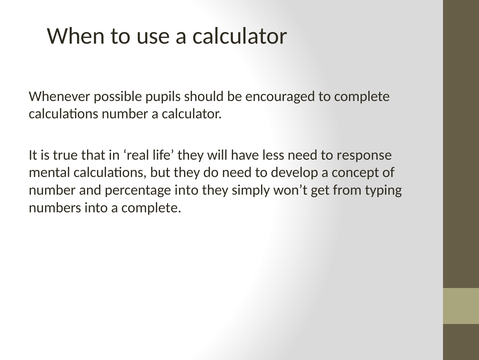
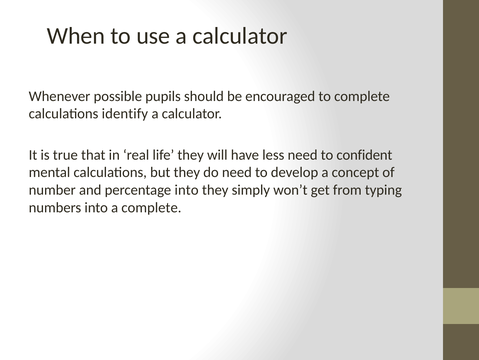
calculations number: number -> identify
response: response -> confident
